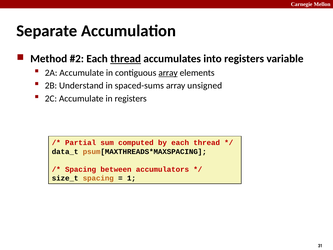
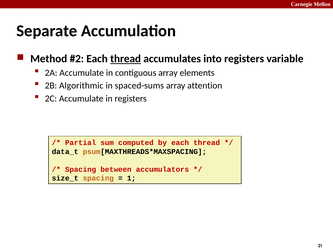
array at (168, 73) underline: present -> none
Understand: Understand -> Algorithmic
unsigned: unsigned -> attention
